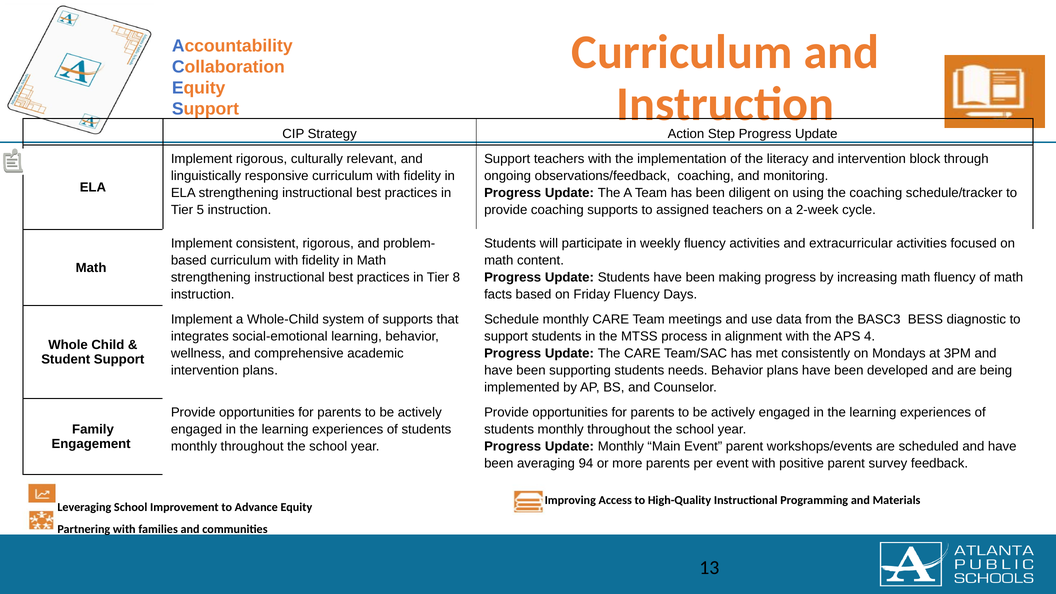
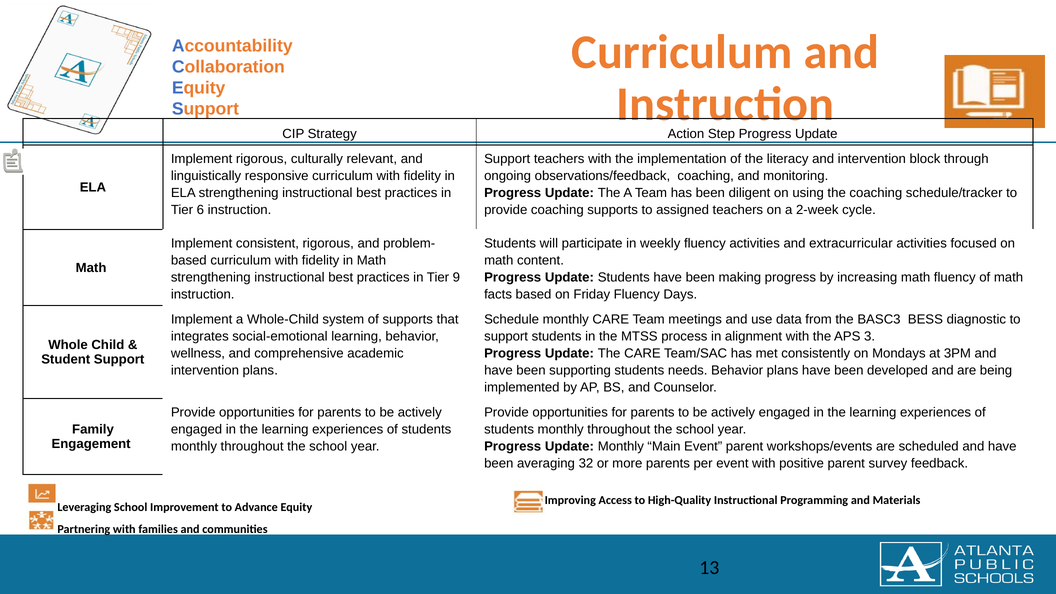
5: 5 -> 6
8: 8 -> 9
4: 4 -> 3
94: 94 -> 32
